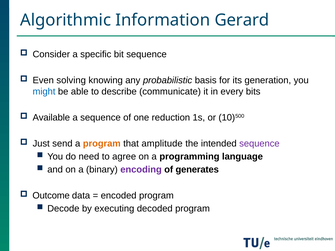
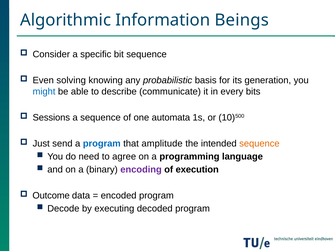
Gerard: Gerard -> Beings
Available: Available -> Sessions
reduction: reduction -> automata
program at (102, 144) colour: orange -> blue
sequence at (259, 144) colour: purple -> orange
generates: generates -> execution
